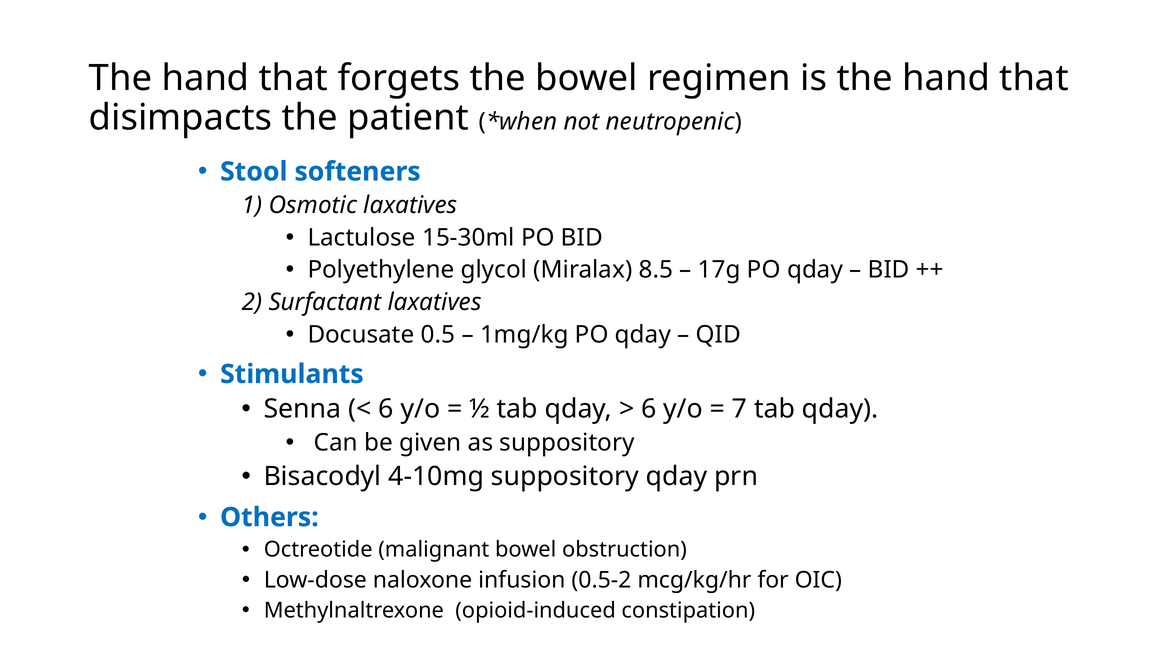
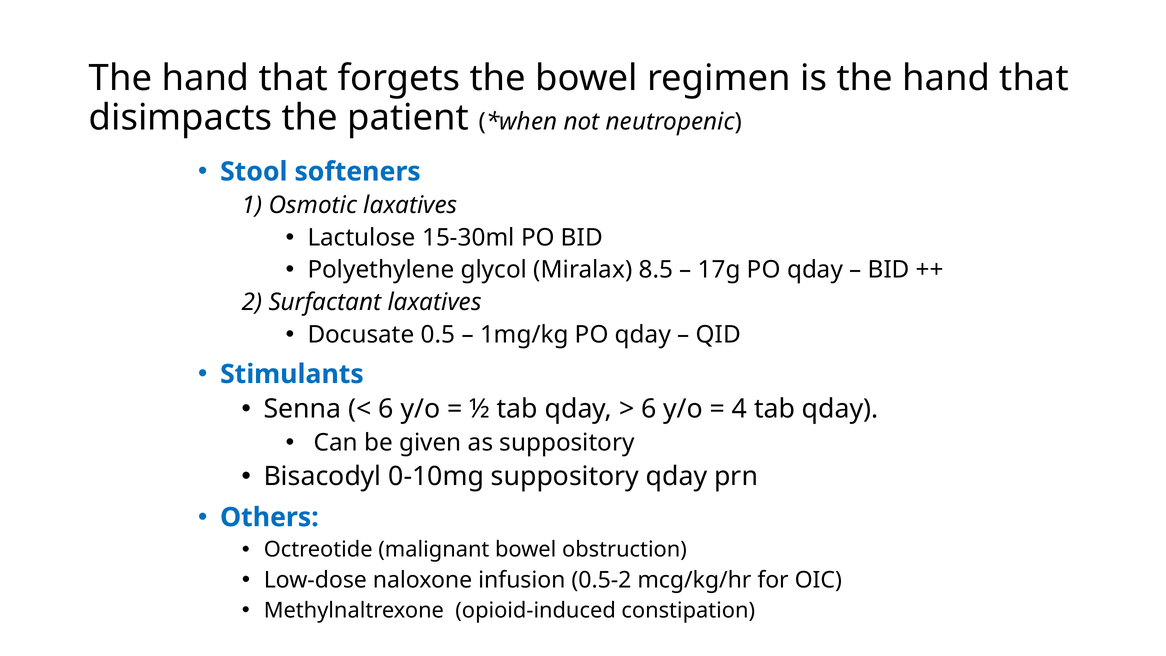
7: 7 -> 4
4-10mg: 4-10mg -> 0-10mg
